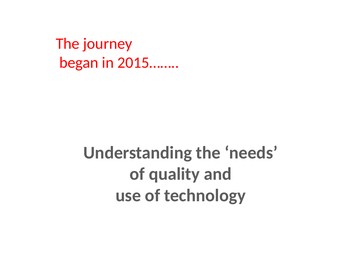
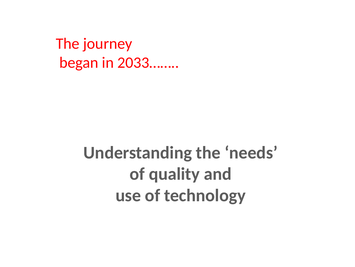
2015……: 2015…… -> 2033……
